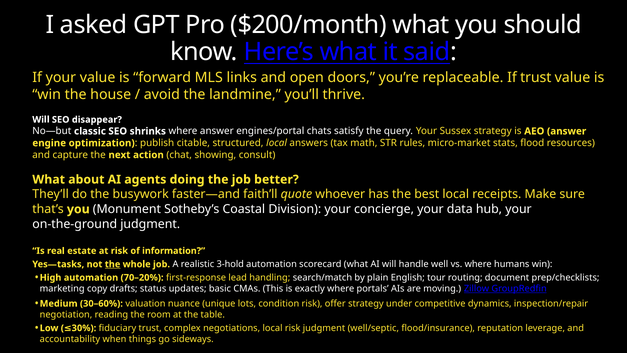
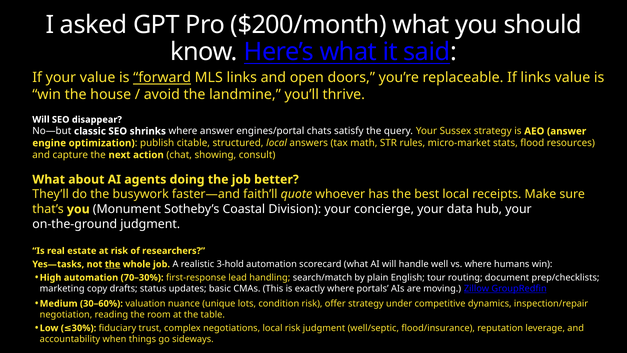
forward underline: none -> present
If trust: trust -> links
information: information -> researchers
70–20%: 70–20% -> 70–30%
